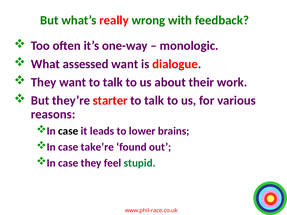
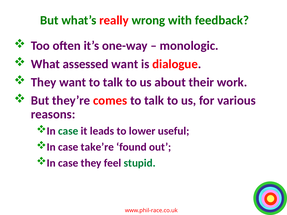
starter: starter -> comes
case at (68, 131) colour: black -> green
brains: brains -> useful
